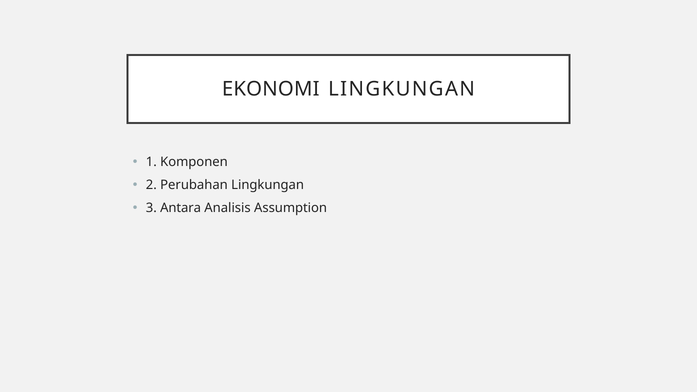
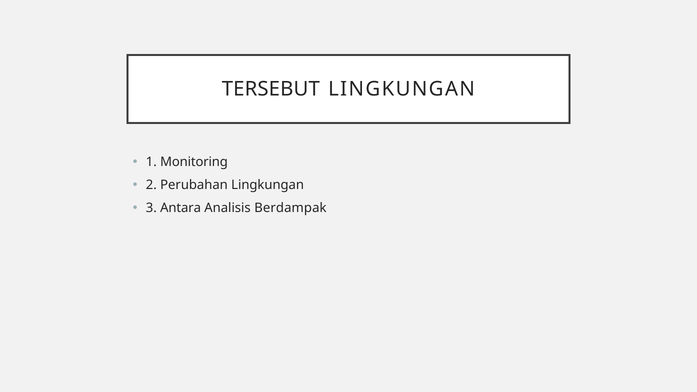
EKONOMI: EKONOMI -> TERSEBUT
Komponen: Komponen -> Monitoring
Assumption: Assumption -> Berdampak
